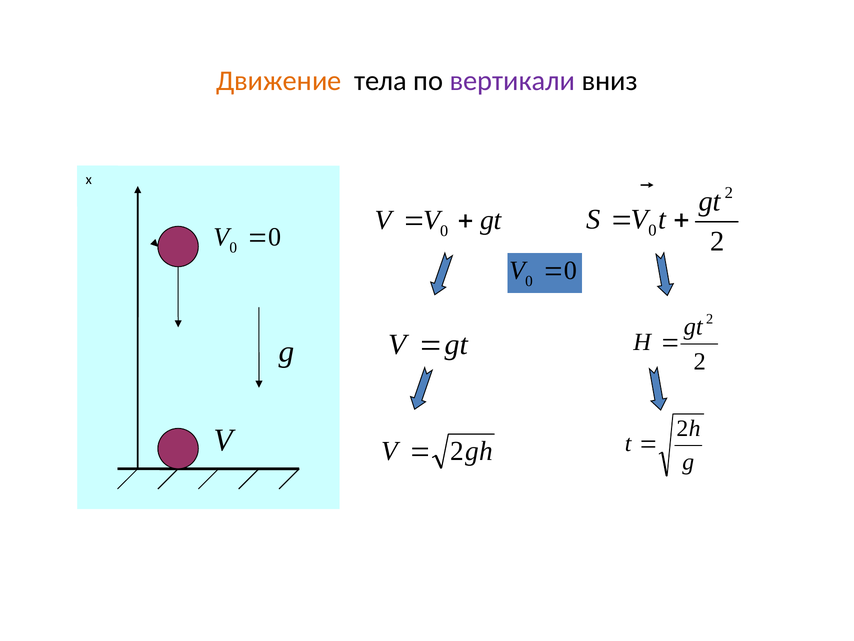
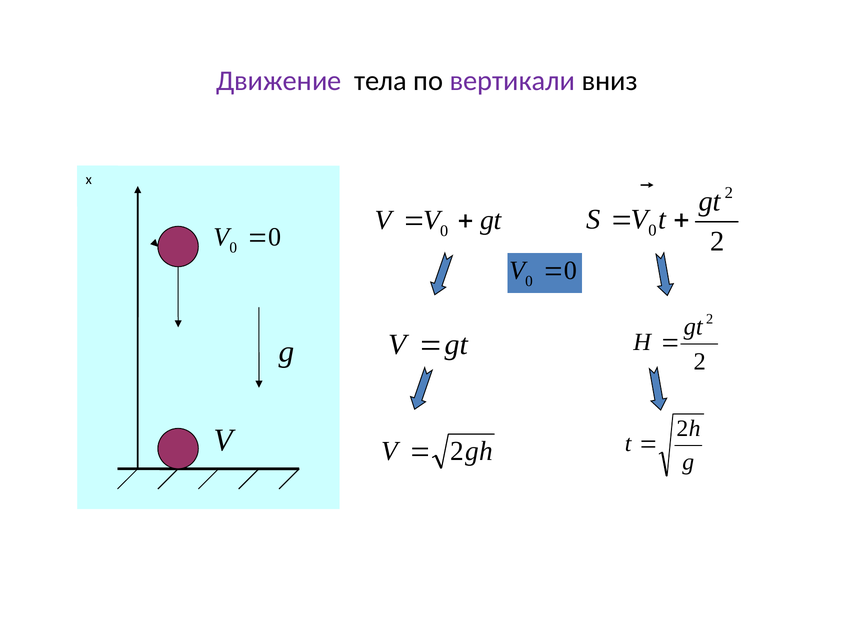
Движение colour: orange -> purple
